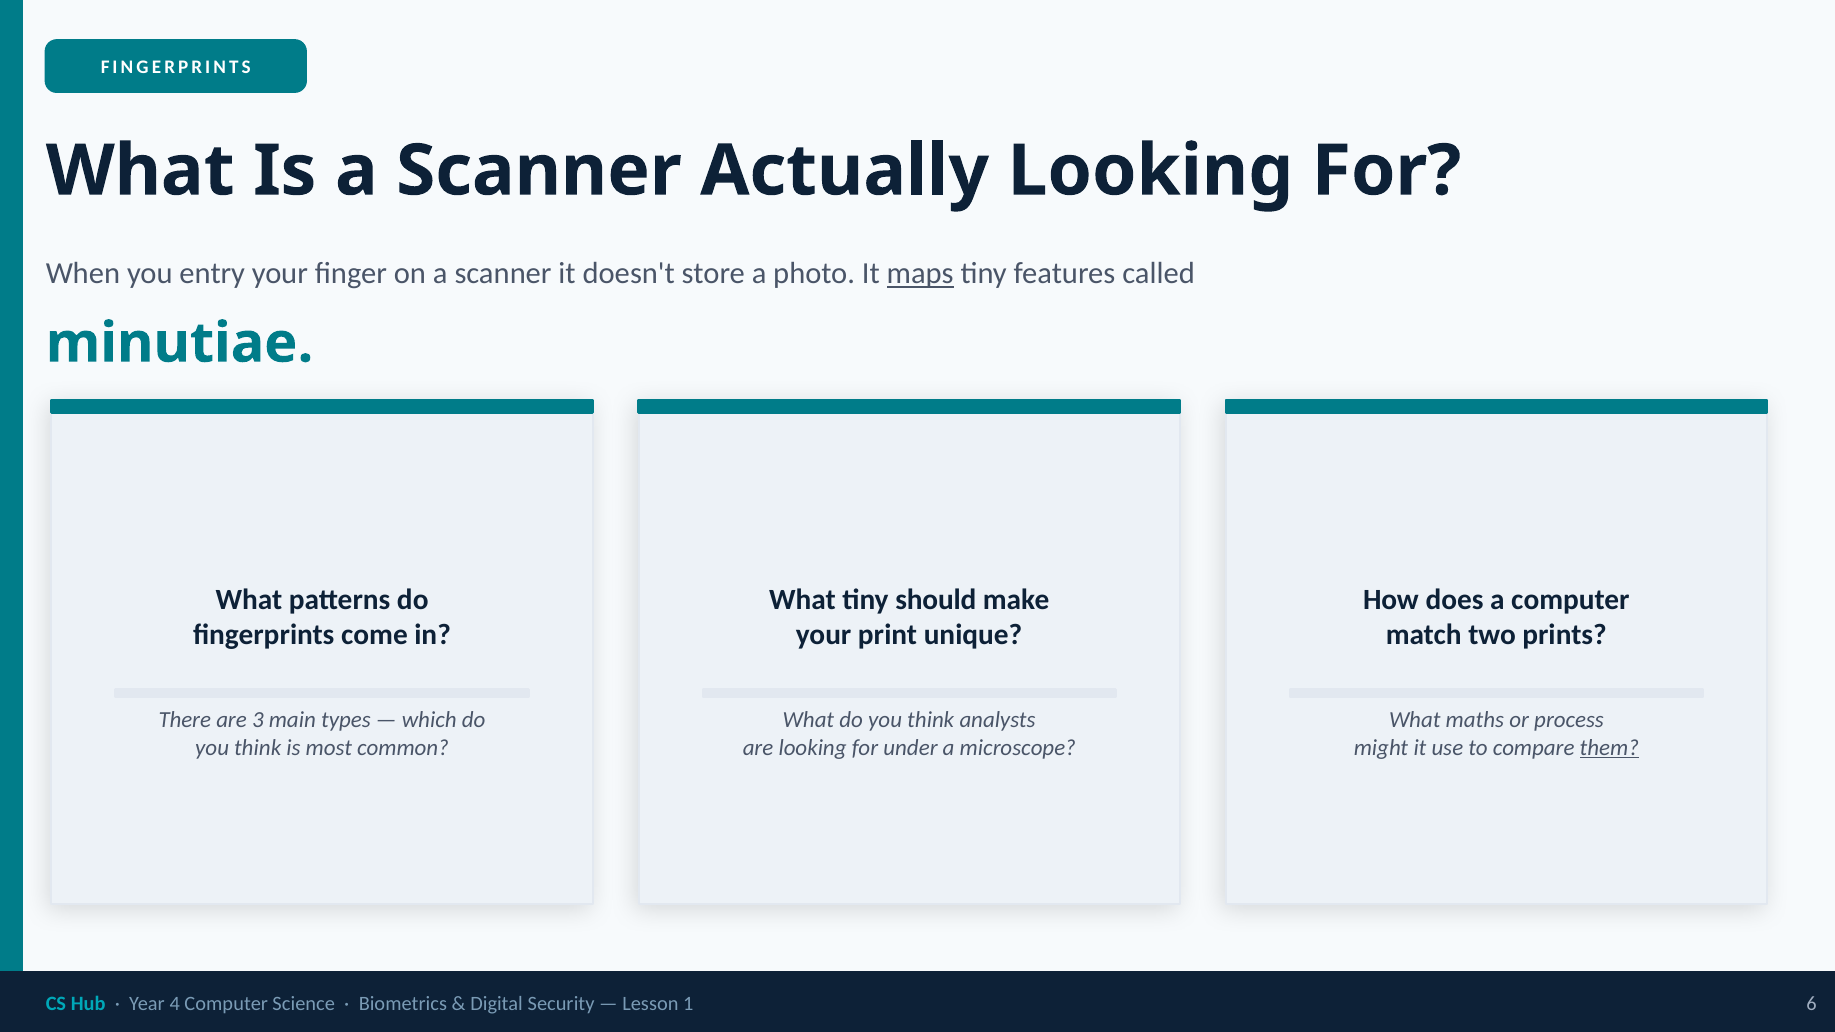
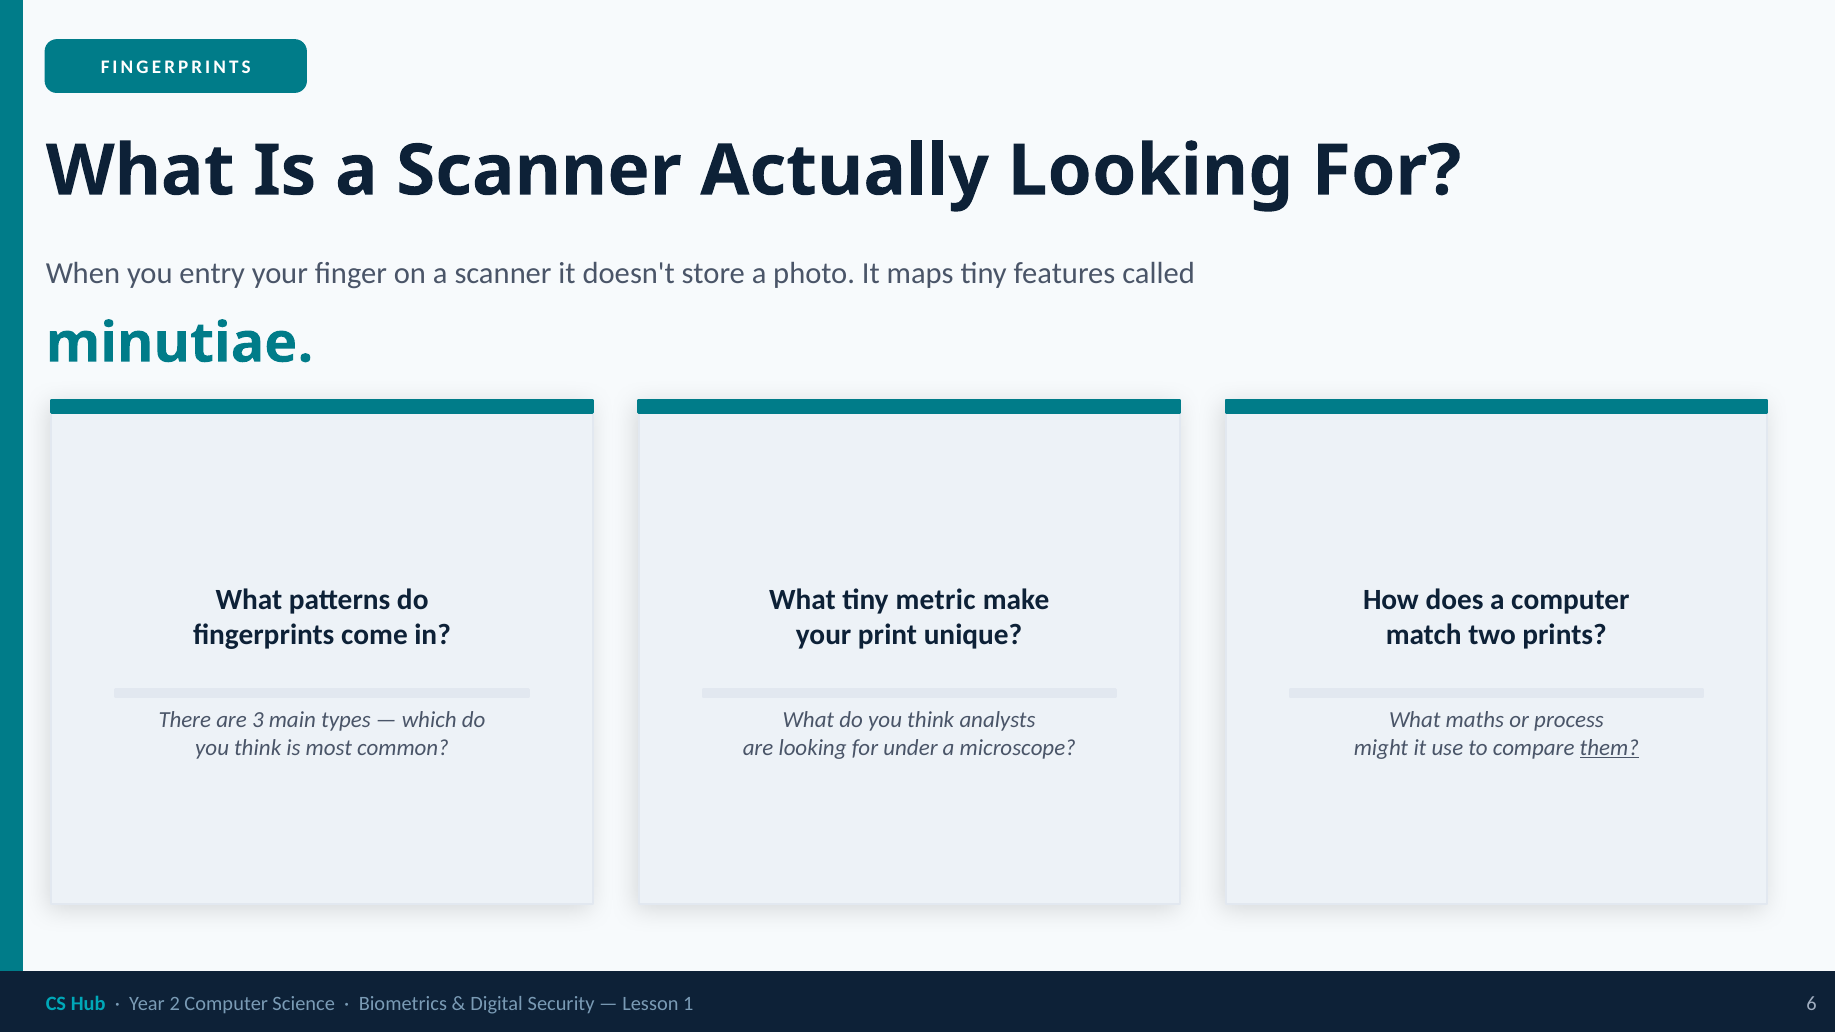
maps underline: present -> none
should: should -> metric
4: 4 -> 2
